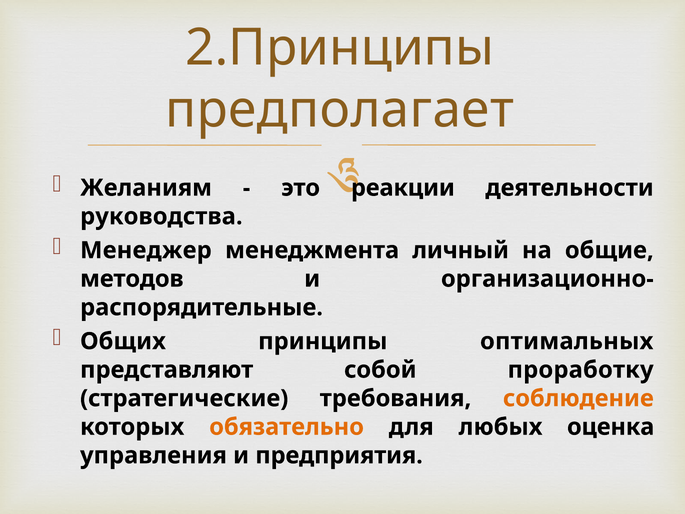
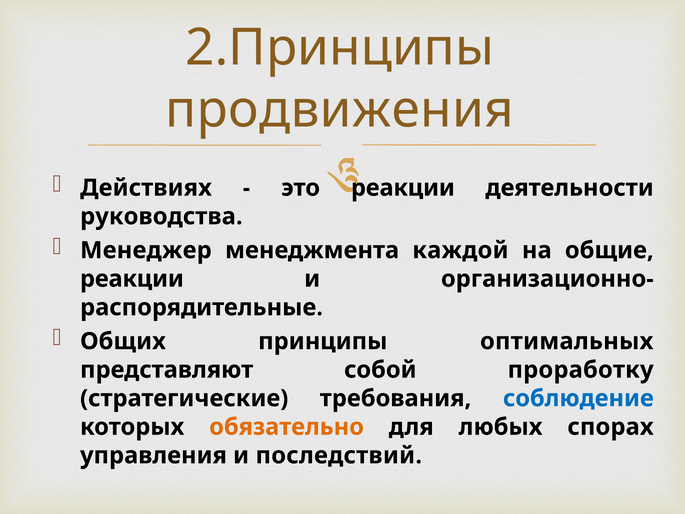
предполагает: предполагает -> продвижения
Желаниям: Желаниям -> Действиях
личный: личный -> каждой
методов at (132, 279): методов -> реакции
соблюдение colour: orange -> blue
оценка: оценка -> спорах
предприятия: предприятия -> последствий
